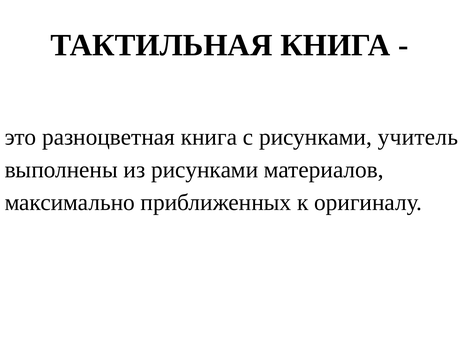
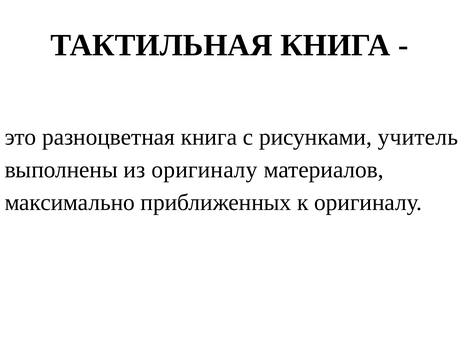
из рисунками: рисунками -> оригиналу
